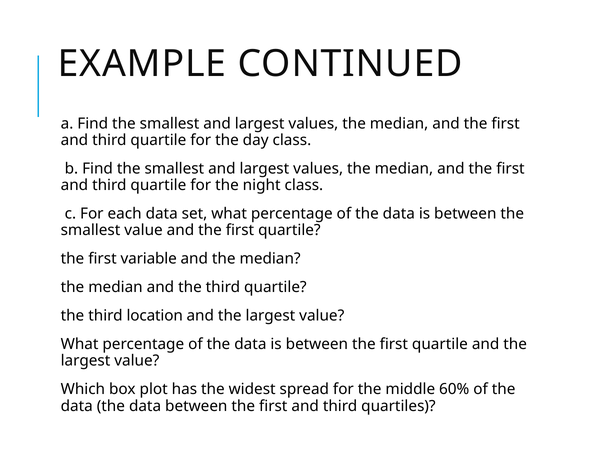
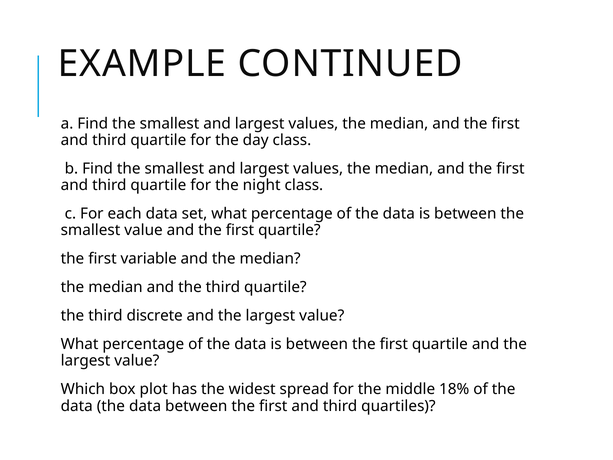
location: location -> discrete
60%: 60% -> 18%
